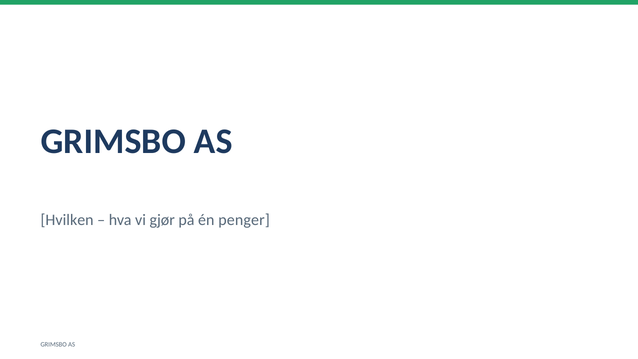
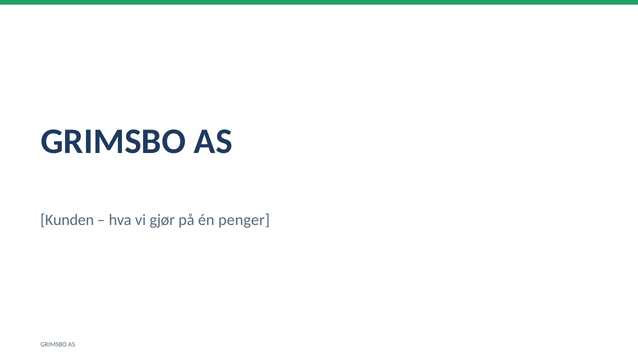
Hvilken: Hvilken -> Kunden
